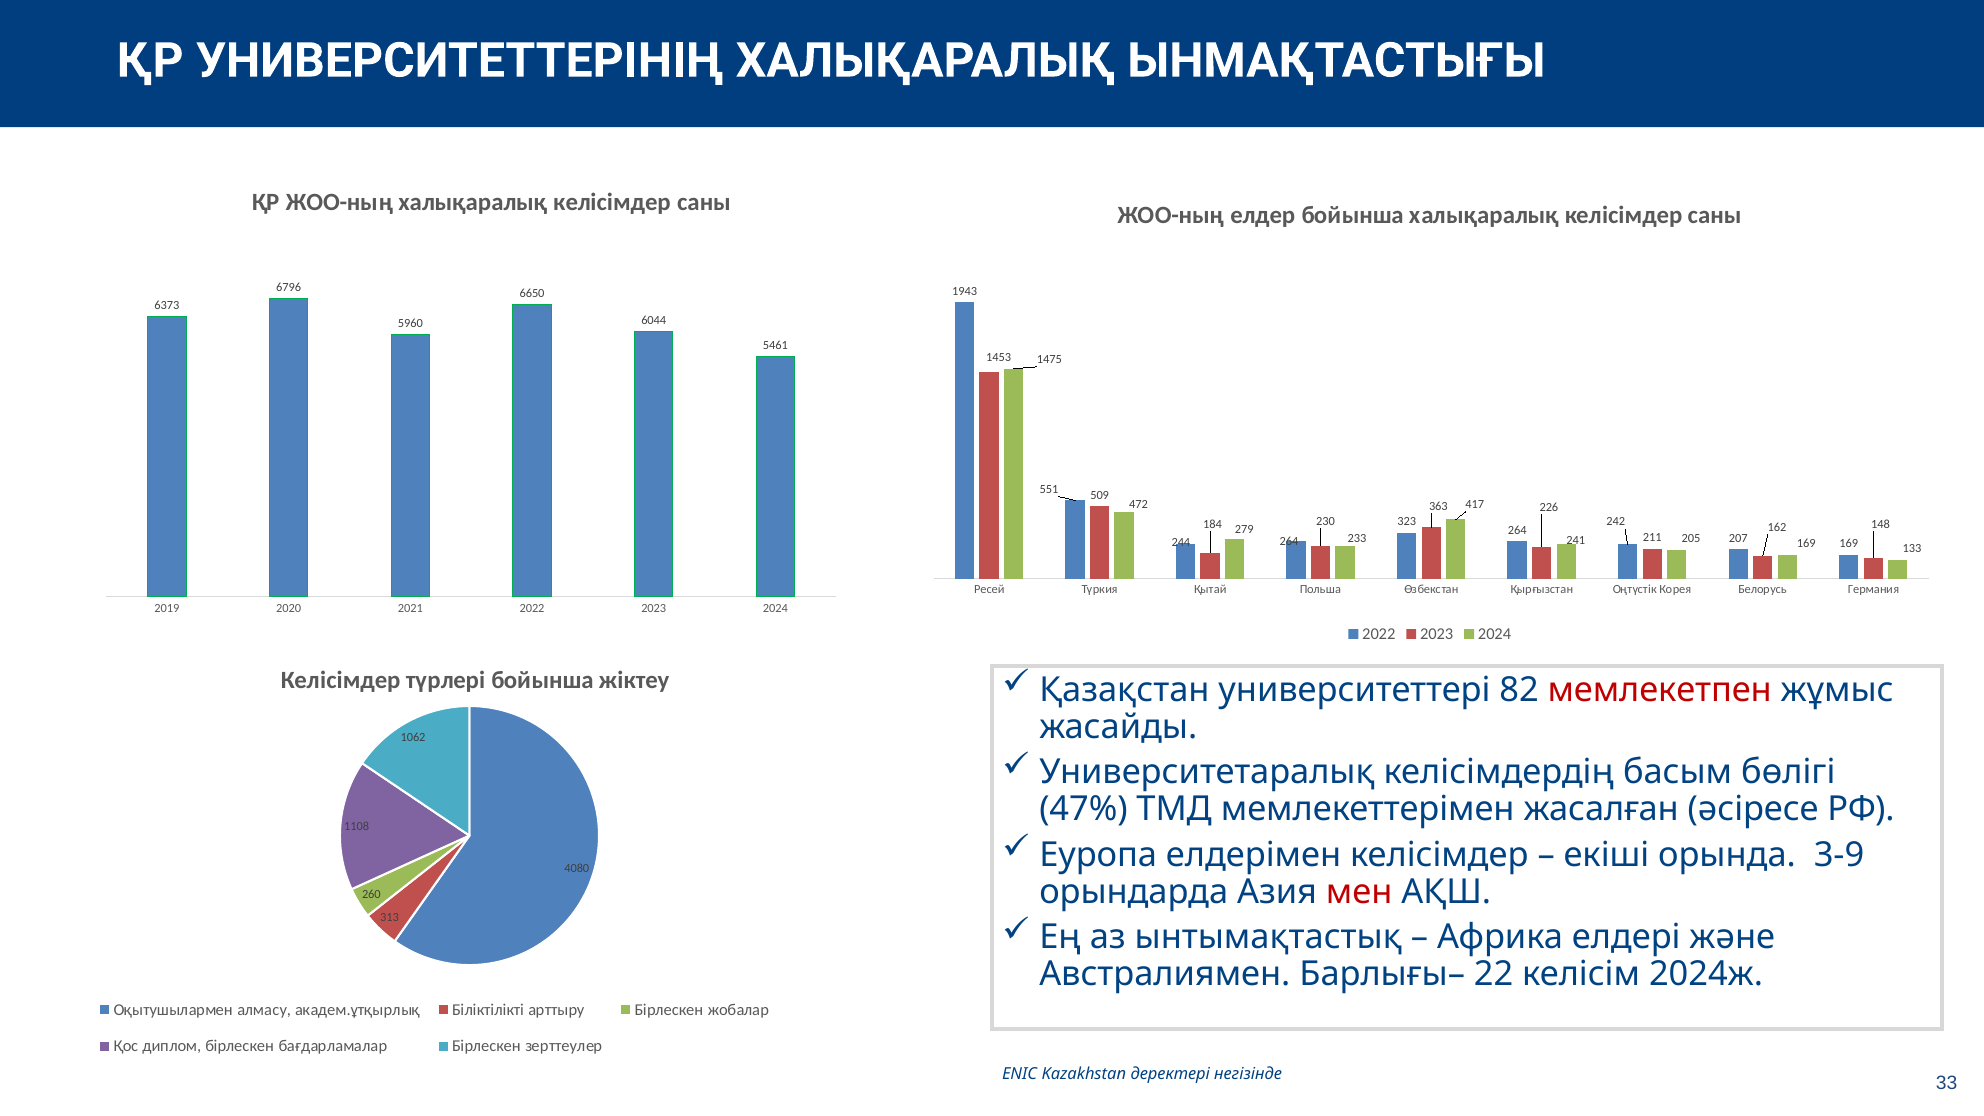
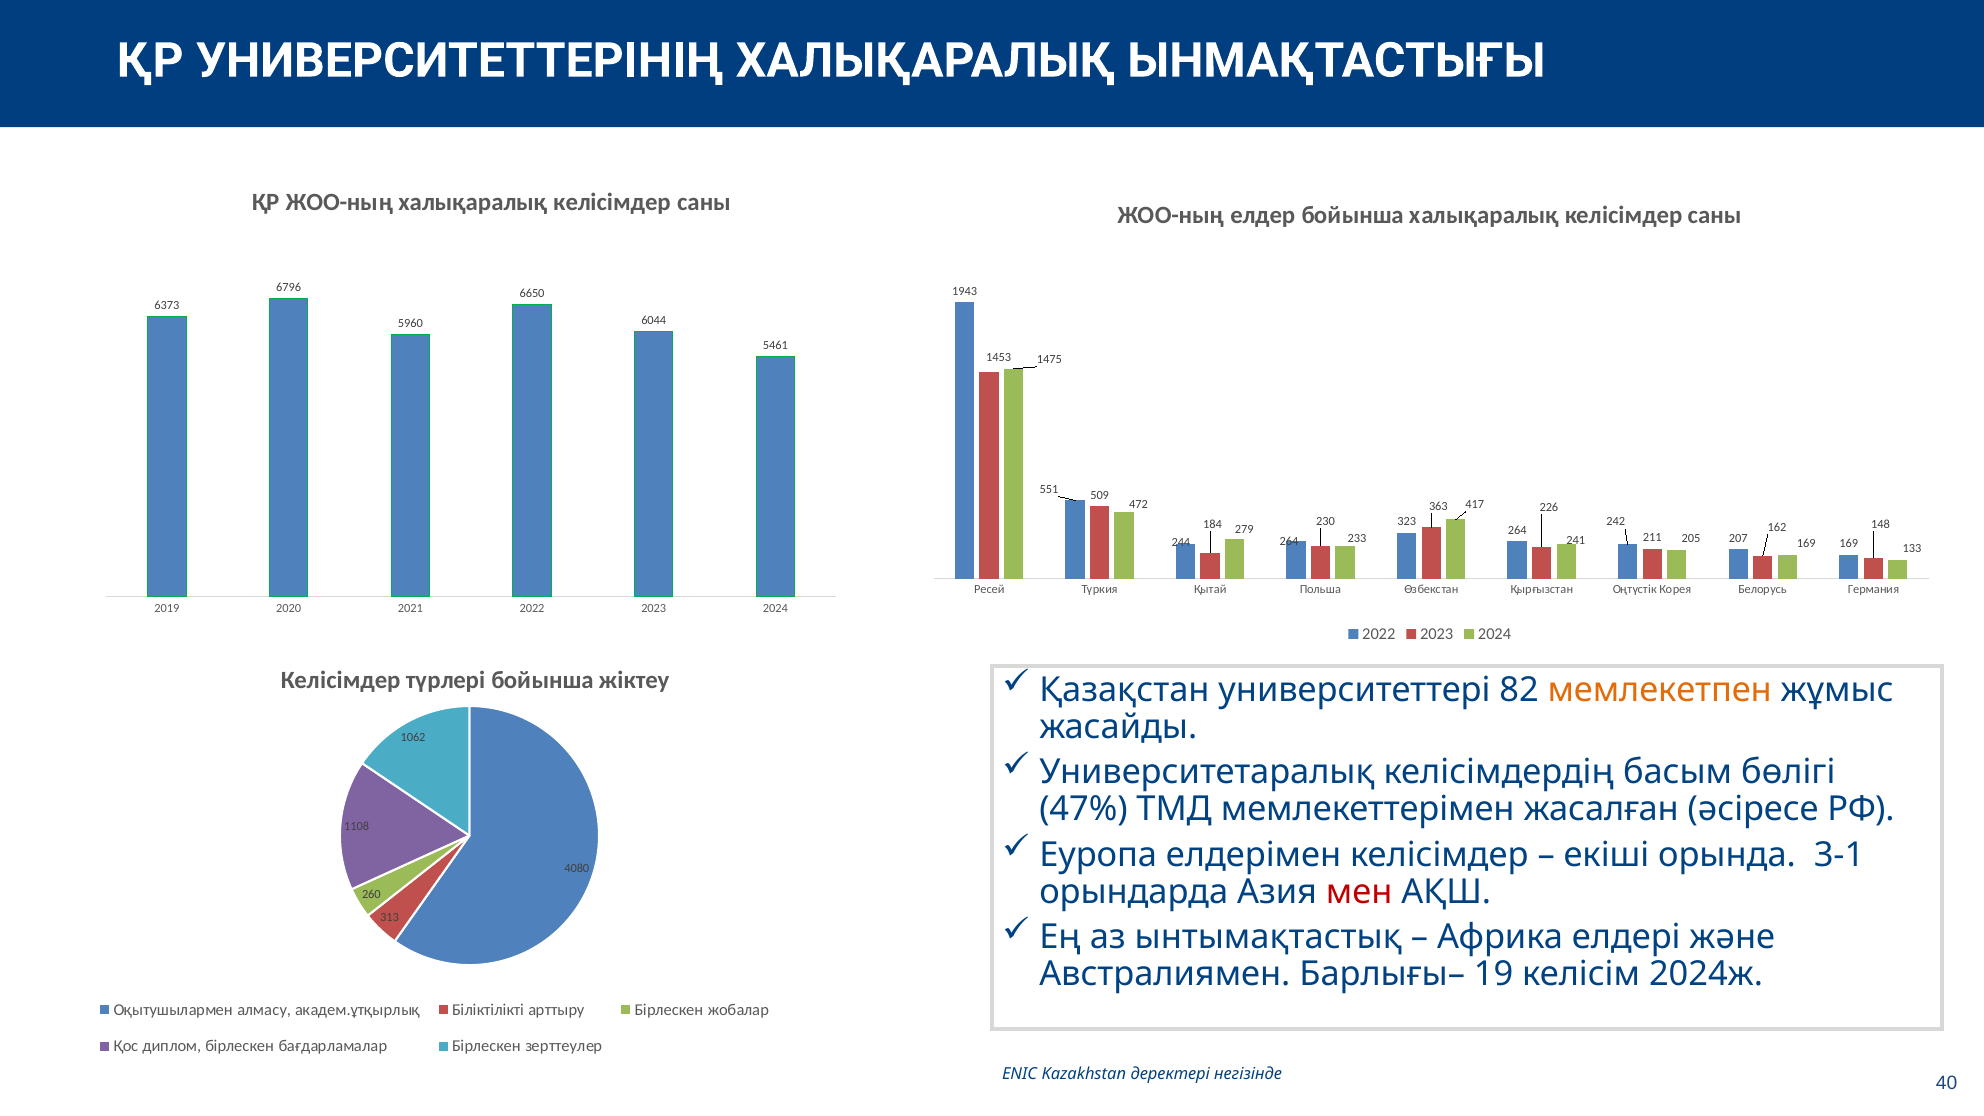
мемлекетпен colour: red -> orange
3-9: 3-9 -> 3-1
22: 22 -> 19
33: 33 -> 40
